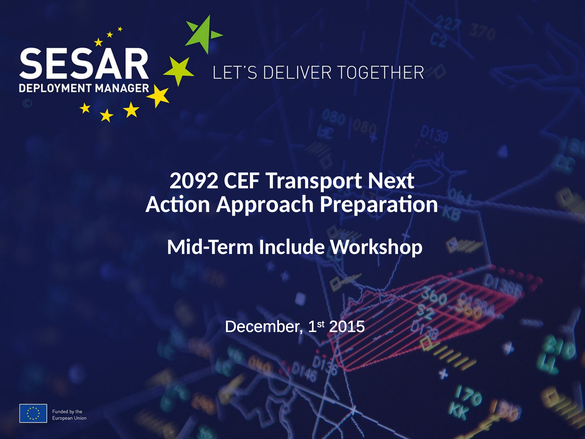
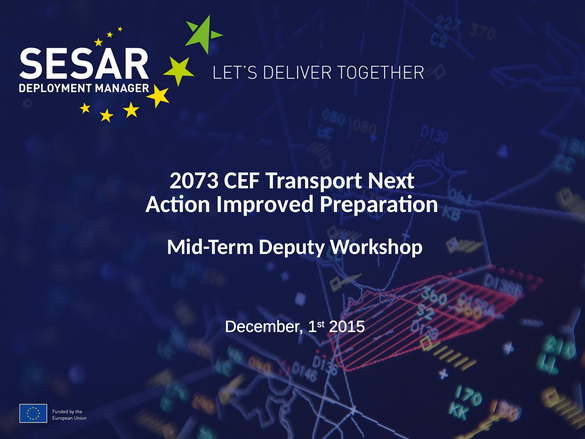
2092: 2092 -> 2073
Approach: Approach -> Improved
Include: Include -> Deputy
